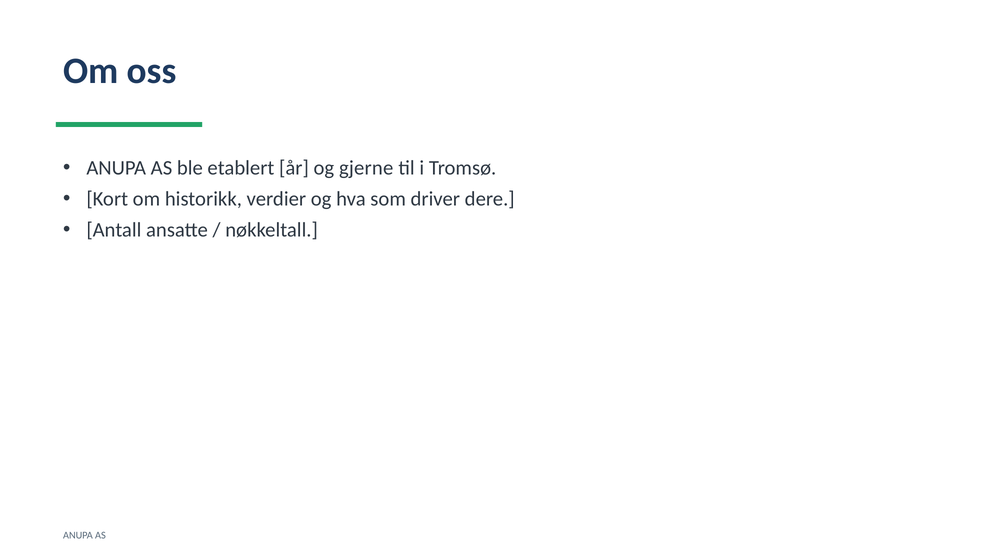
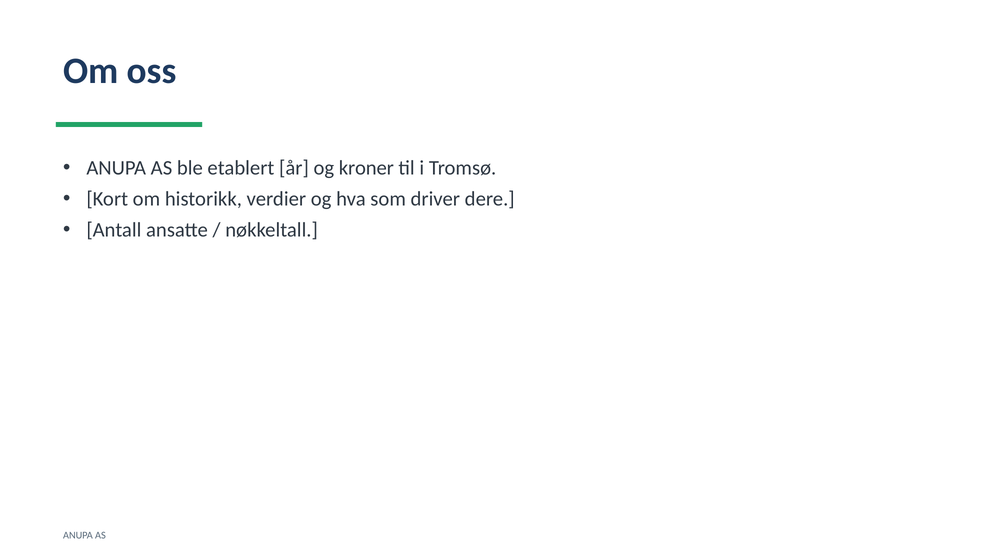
gjerne: gjerne -> kroner
